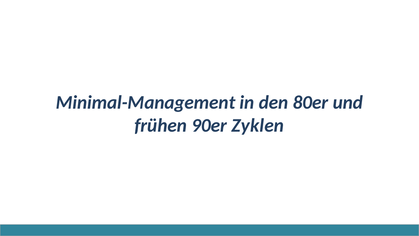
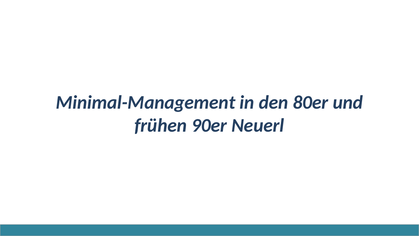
Zyklen: Zyklen -> Neuerl
